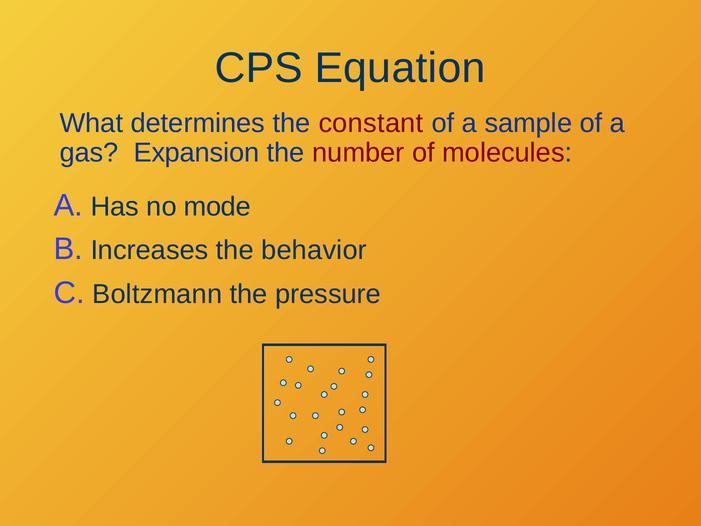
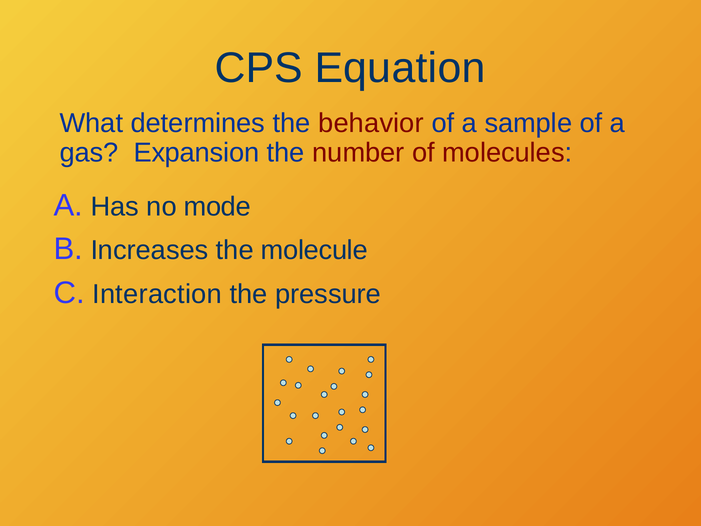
constant: constant -> behavior
behavior: behavior -> molecule
Boltzmann: Boltzmann -> Interaction
